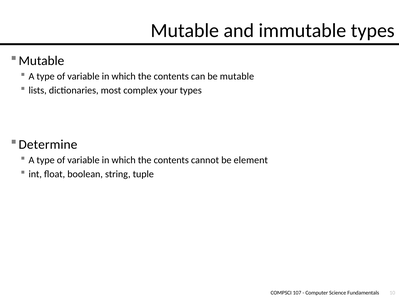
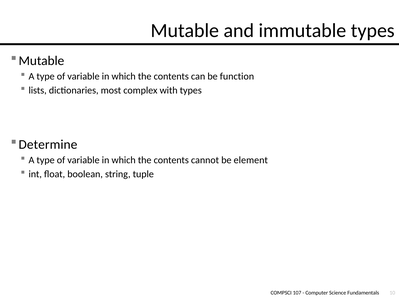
be mutable: mutable -> function
your: your -> with
